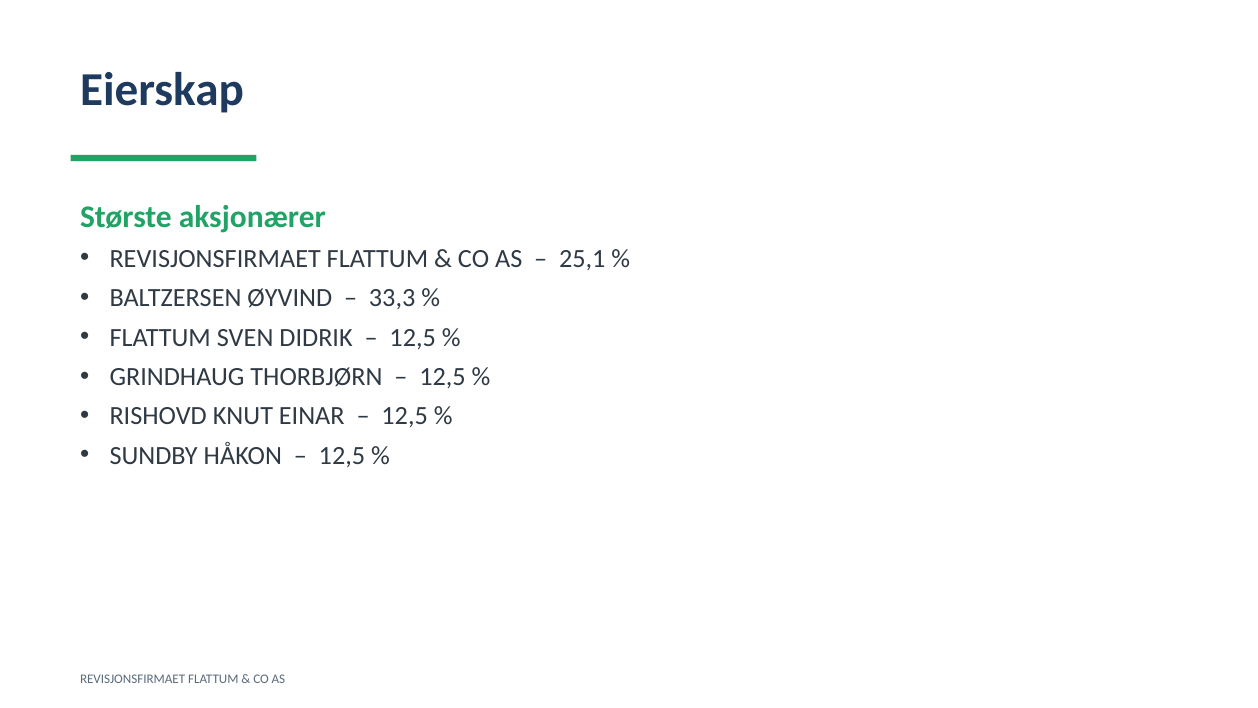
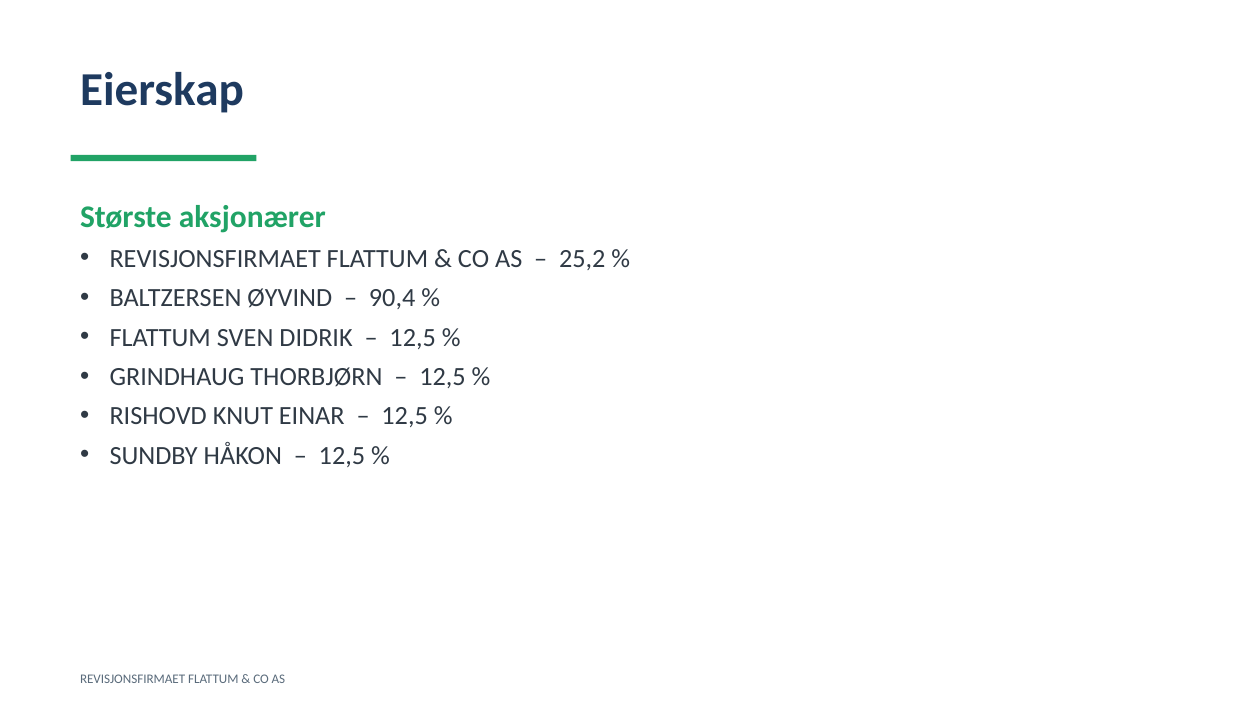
25,1: 25,1 -> 25,2
33,3: 33,3 -> 90,4
